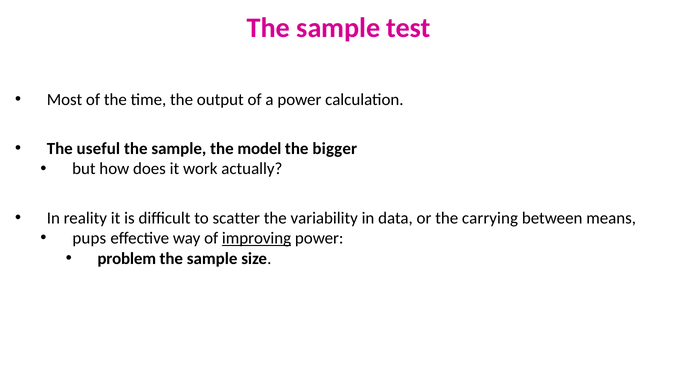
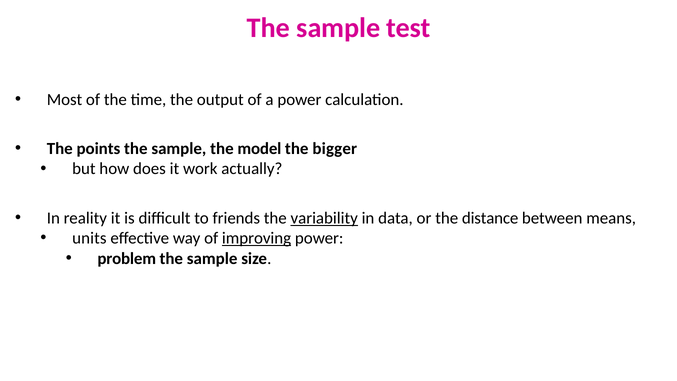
useful: useful -> points
scatter: scatter -> friends
variability underline: none -> present
carrying: carrying -> distance
pups: pups -> units
